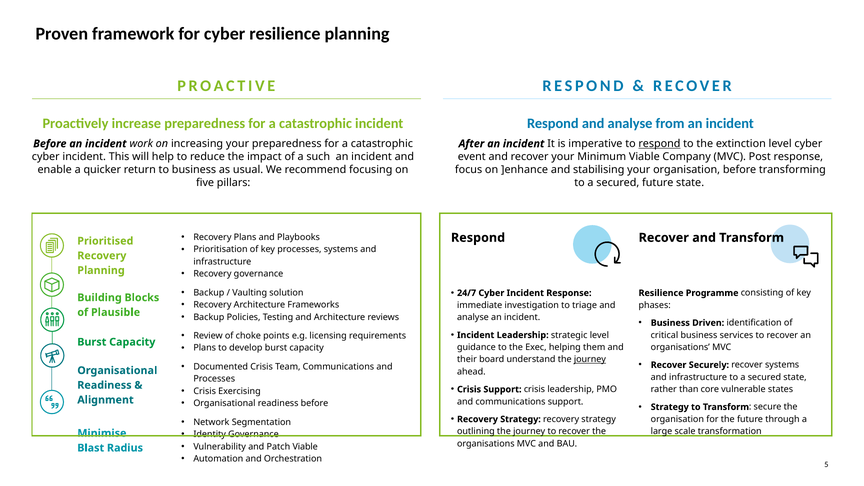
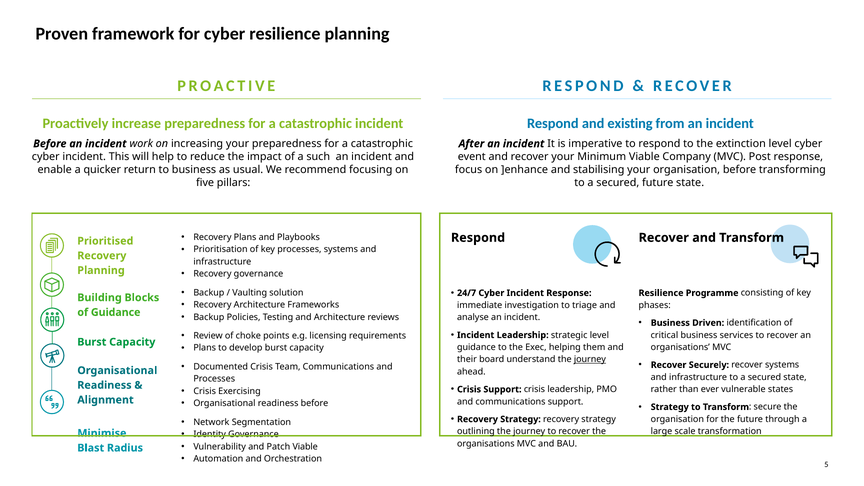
Respond and analyse: analyse -> existing
respond at (659, 144) underline: present -> none
of Plausible: Plausible -> Guidance
core: core -> ever
